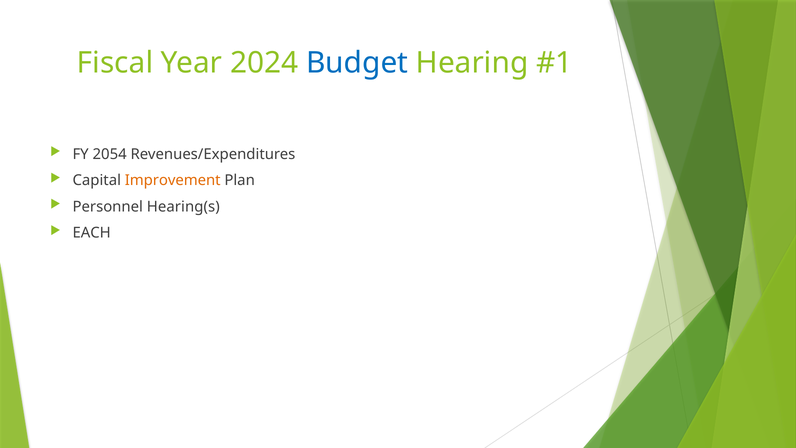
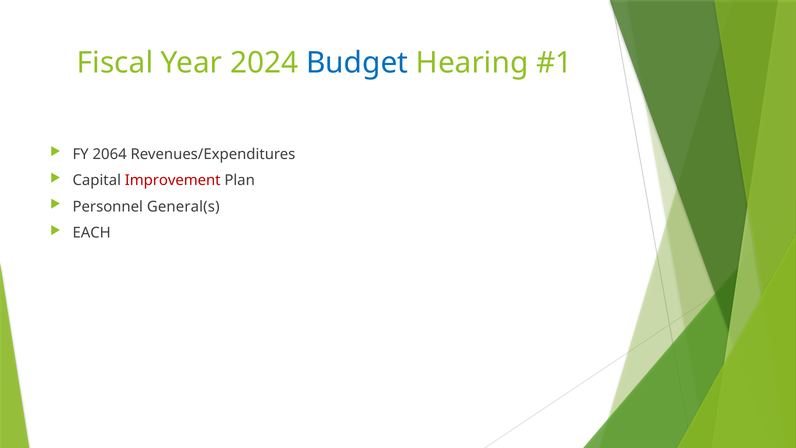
2054: 2054 -> 2064
Improvement colour: orange -> red
Hearing(s: Hearing(s -> General(s
